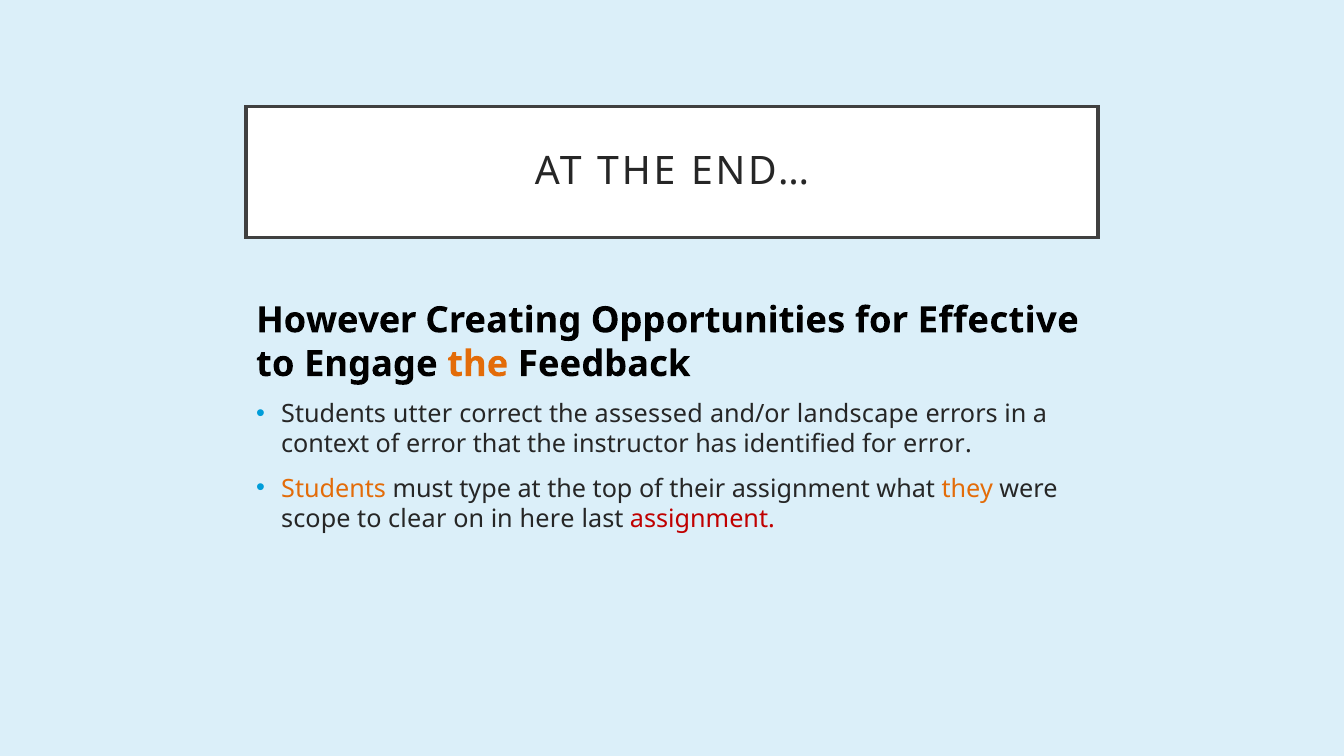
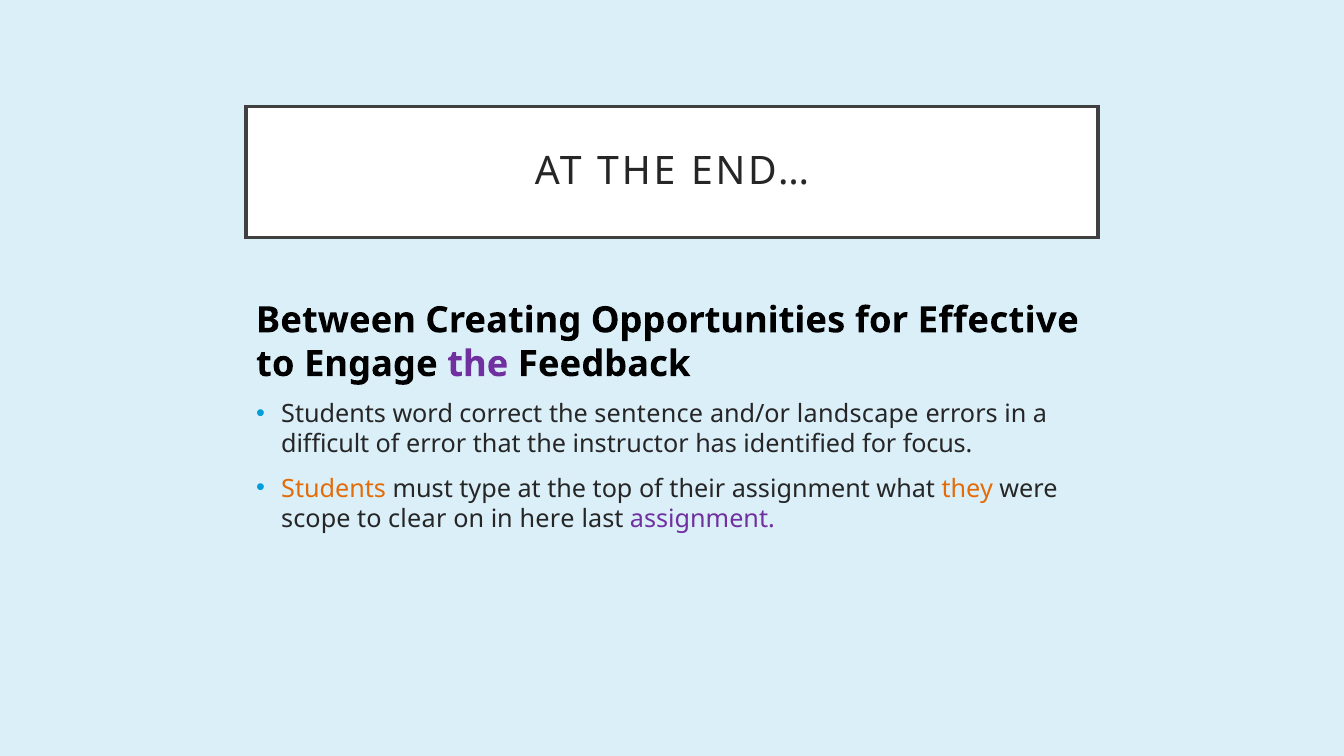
However: However -> Between
the at (478, 364) colour: orange -> purple
utter: utter -> word
assessed: assessed -> sentence
context: context -> difficult
for error: error -> focus
assignment at (702, 519) colour: red -> purple
